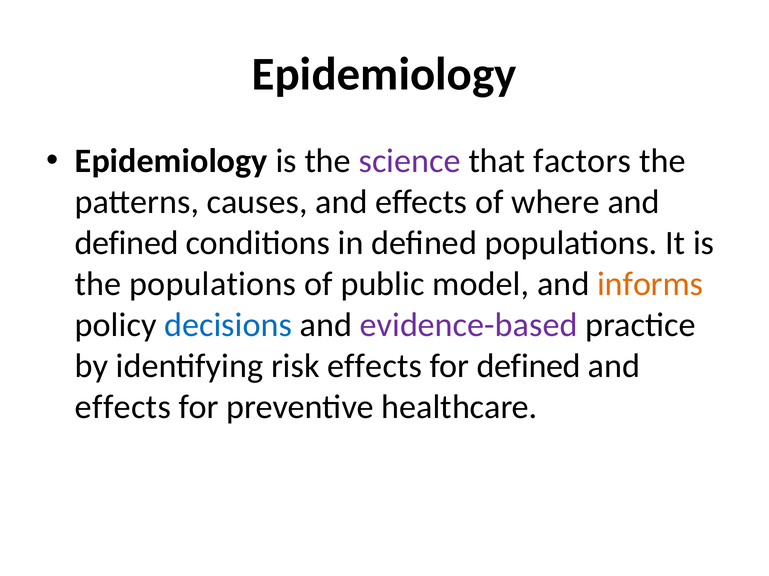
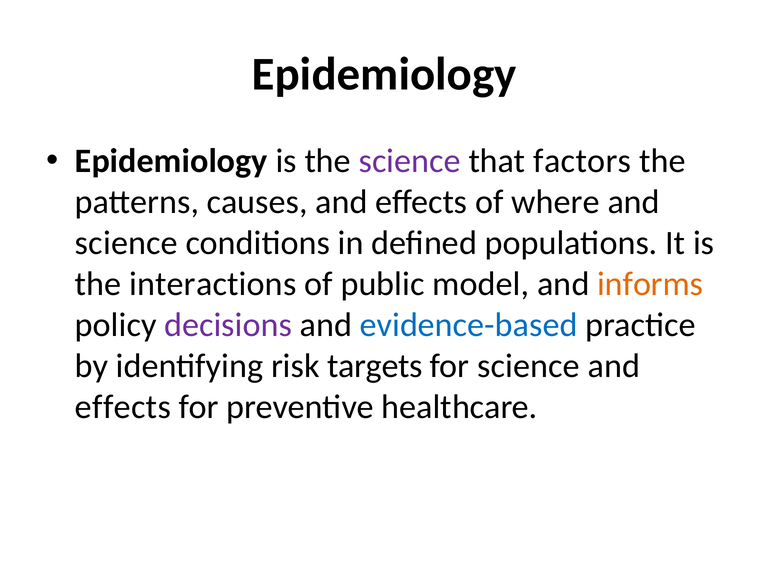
defined at (127, 243): defined -> science
the populations: populations -> interactions
decisions colour: blue -> purple
evidence-based colour: purple -> blue
risk effects: effects -> targets
for defined: defined -> science
